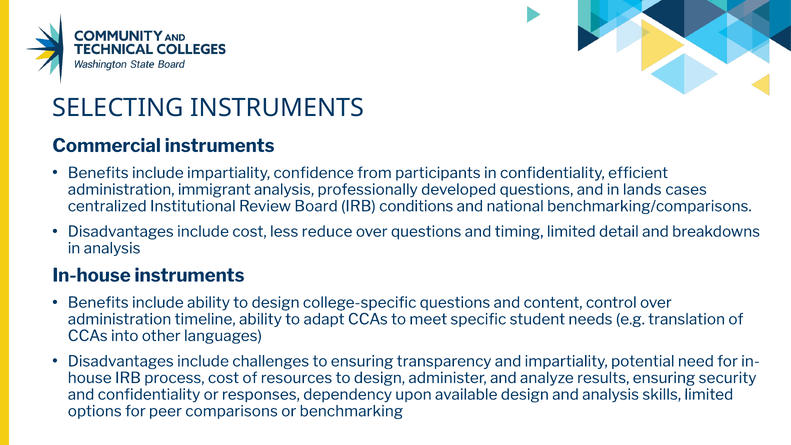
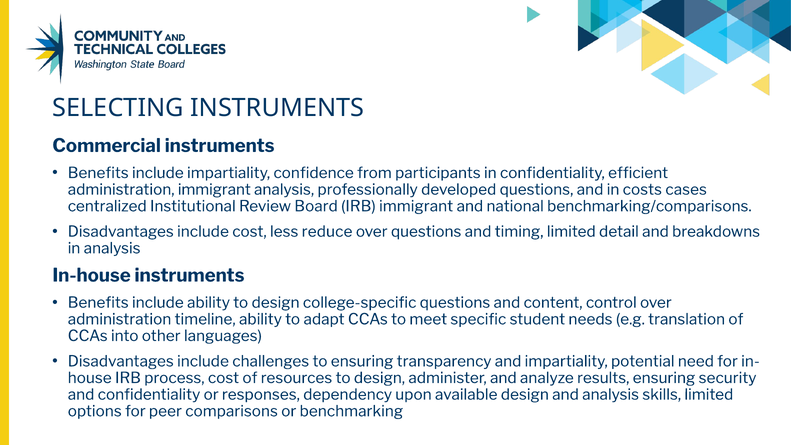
lands: lands -> costs
IRB conditions: conditions -> immigrant
